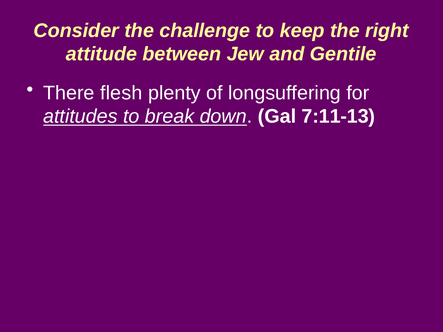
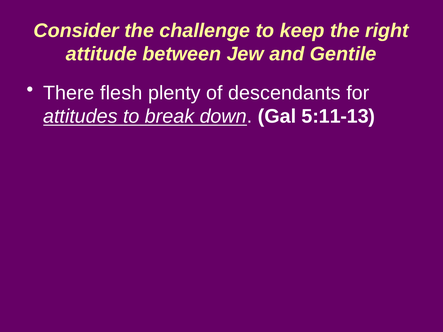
longsuffering: longsuffering -> descendants
7:11-13: 7:11-13 -> 5:11-13
